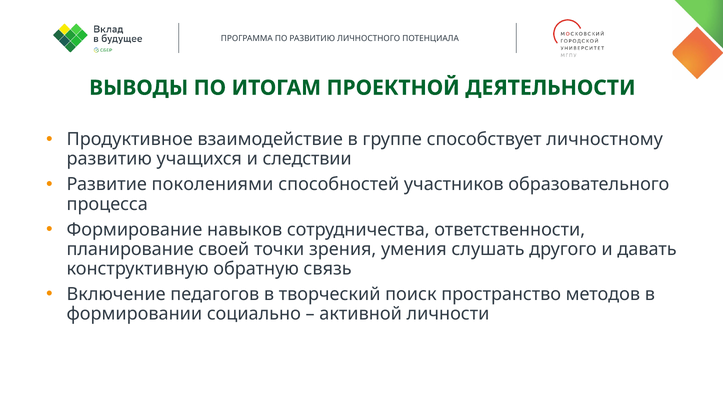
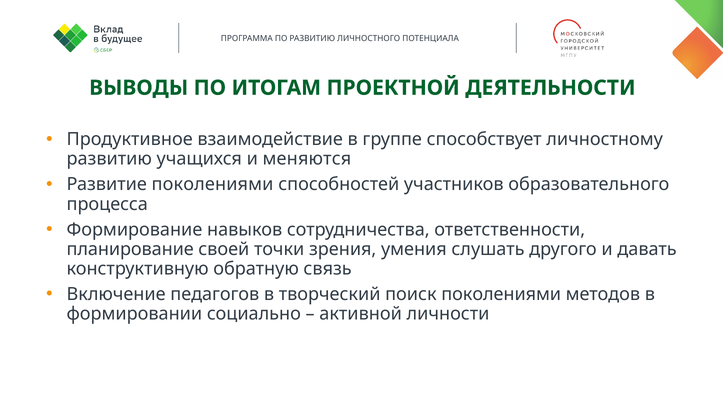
следствии: следствии -> меняются
поиск пространство: пространство -> поколениями
